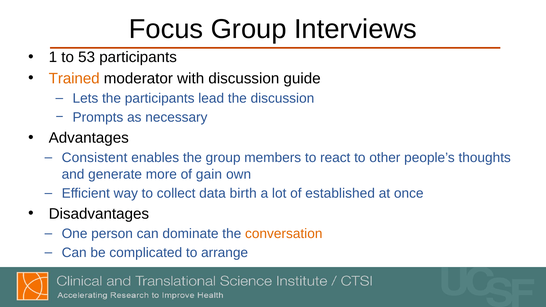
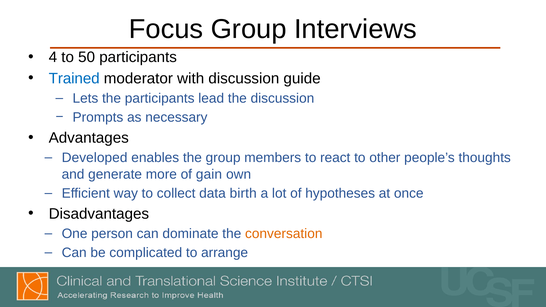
1: 1 -> 4
53: 53 -> 50
Trained colour: orange -> blue
Consistent: Consistent -> Developed
established: established -> hypotheses
